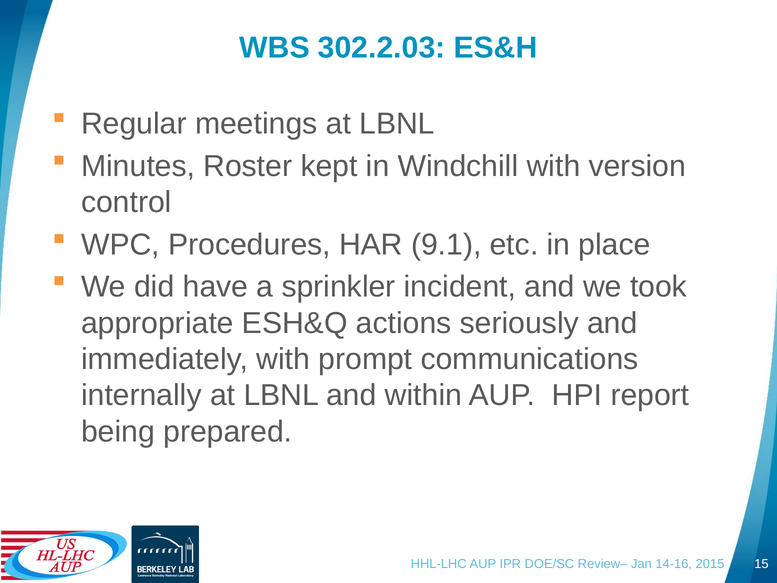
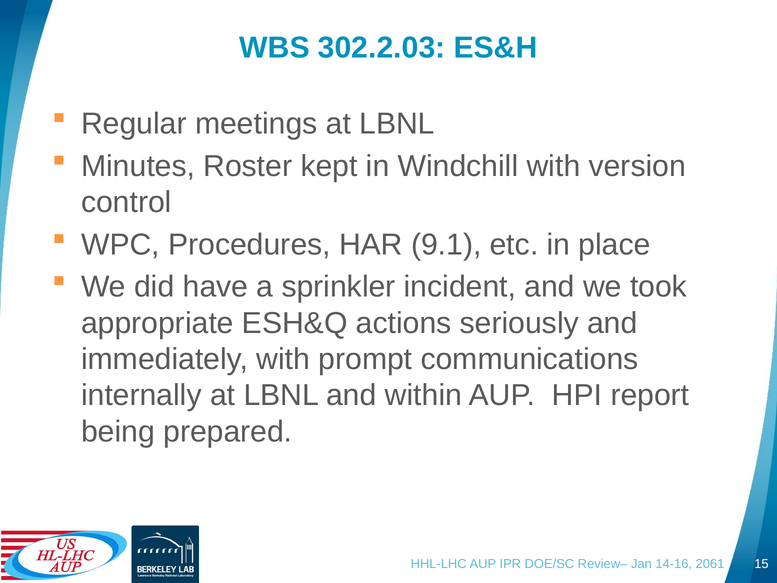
2015: 2015 -> 2061
